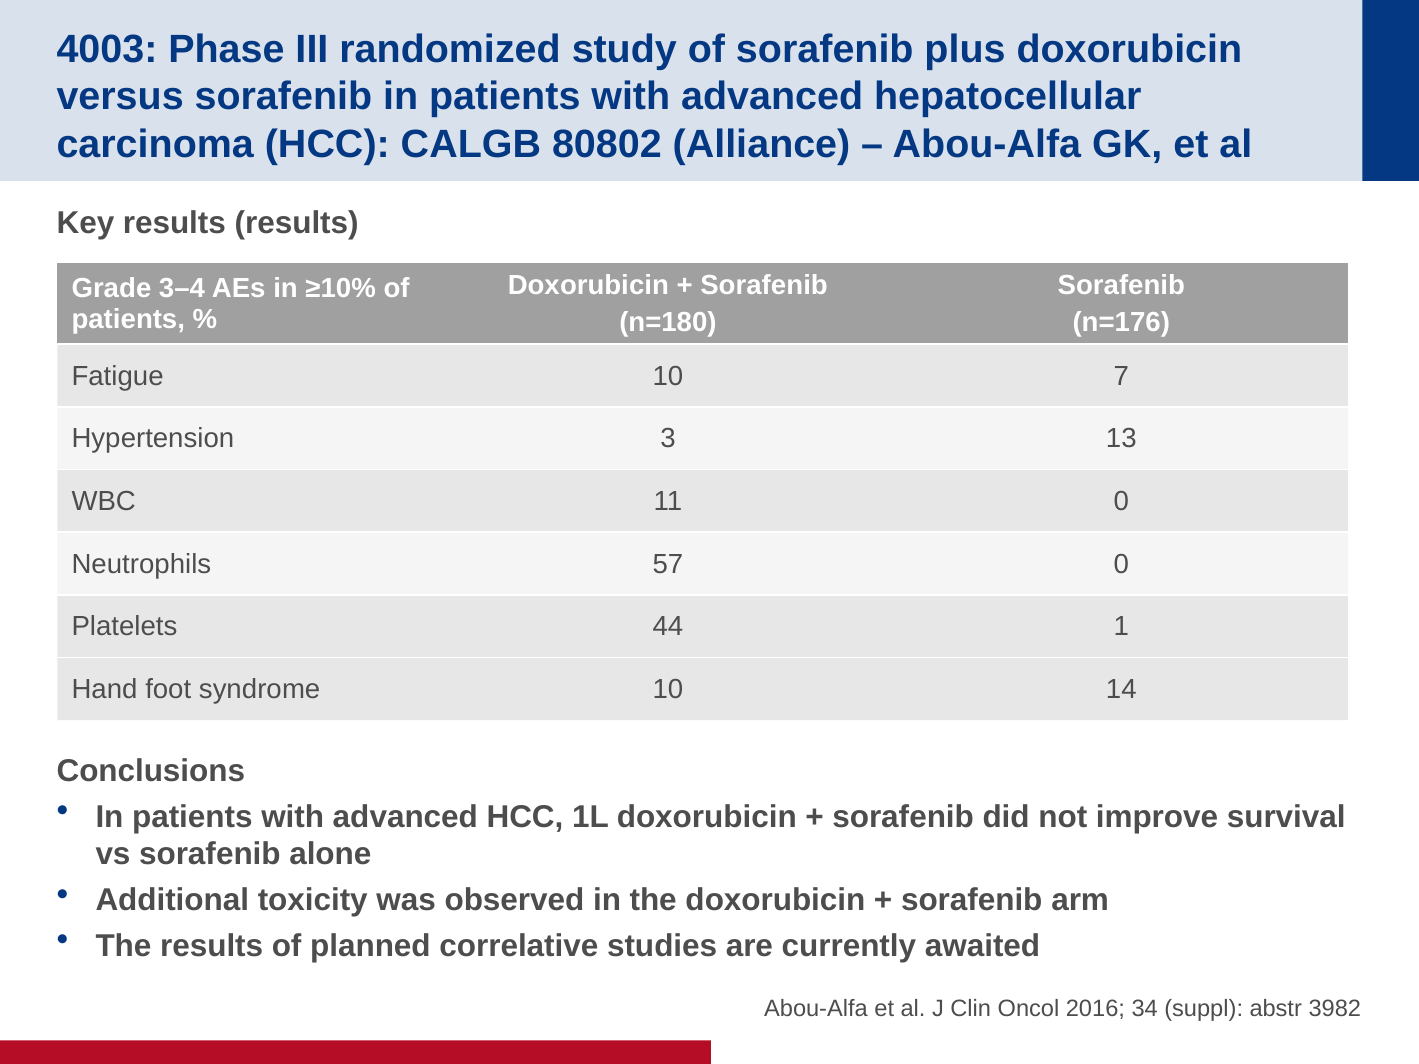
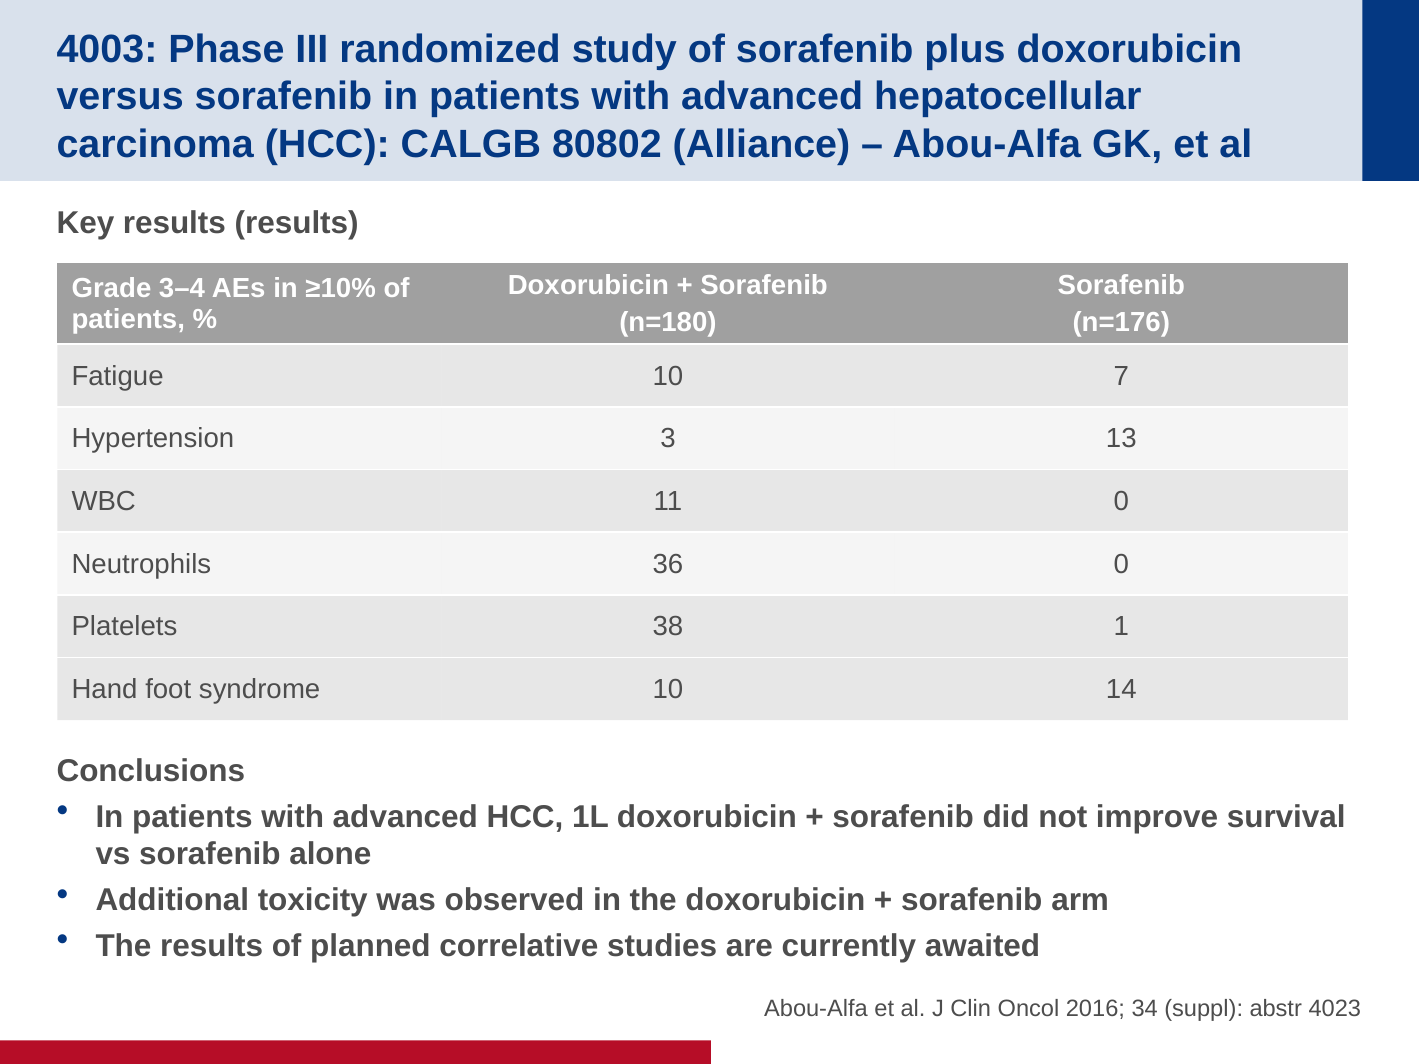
57: 57 -> 36
44: 44 -> 38
3982: 3982 -> 4023
